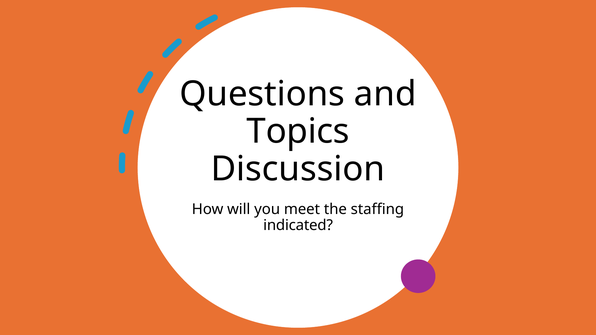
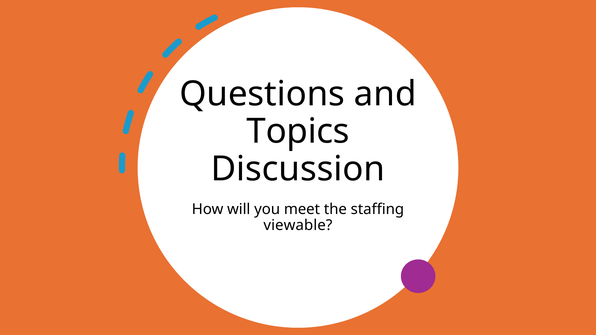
indicated: indicated -> viewable
